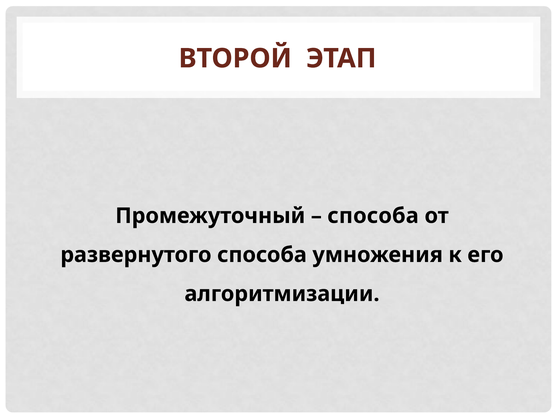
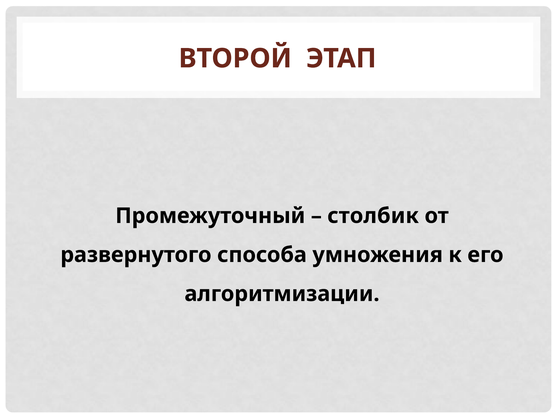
способа at (373, 216): способа -> столбик
